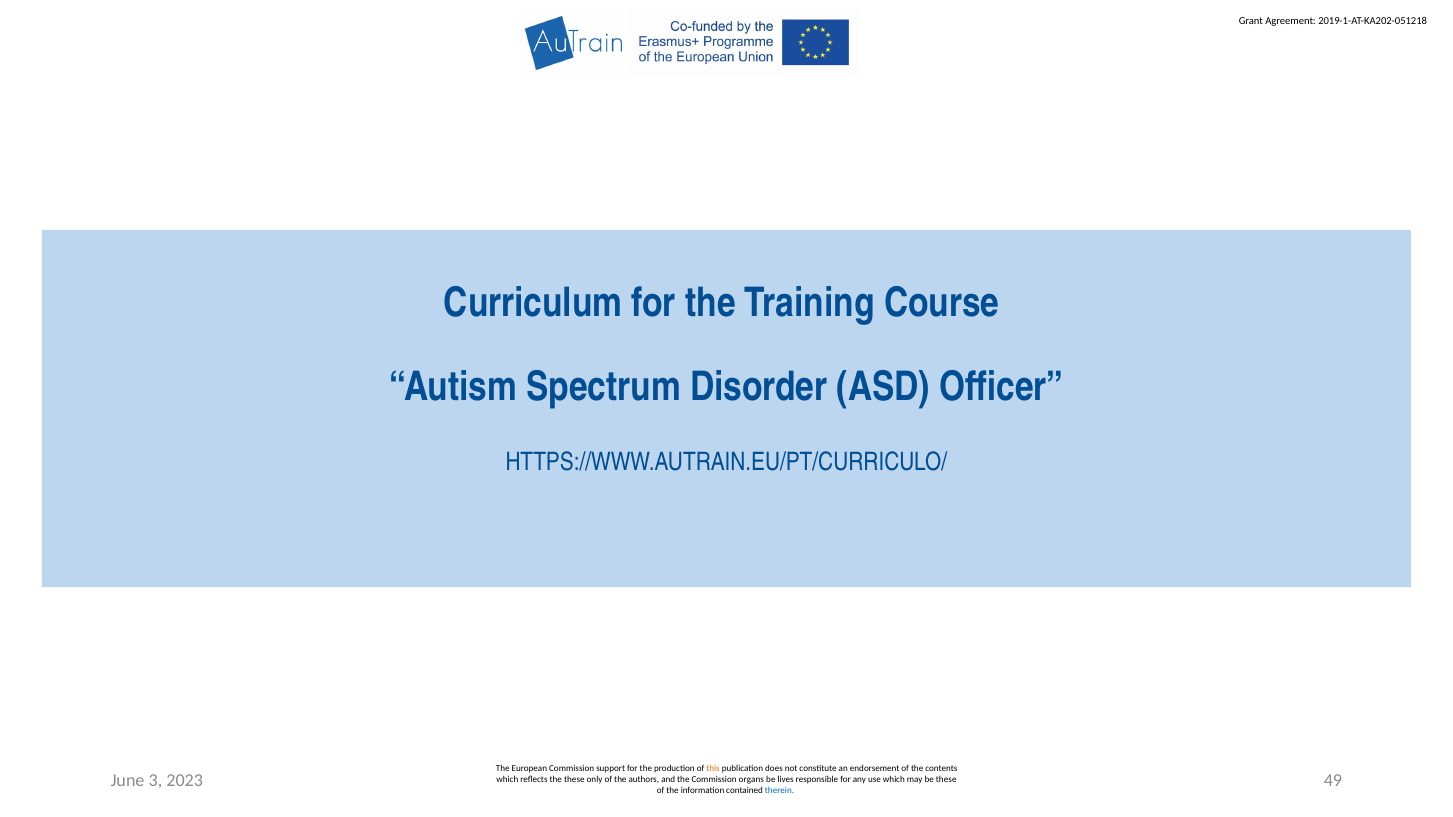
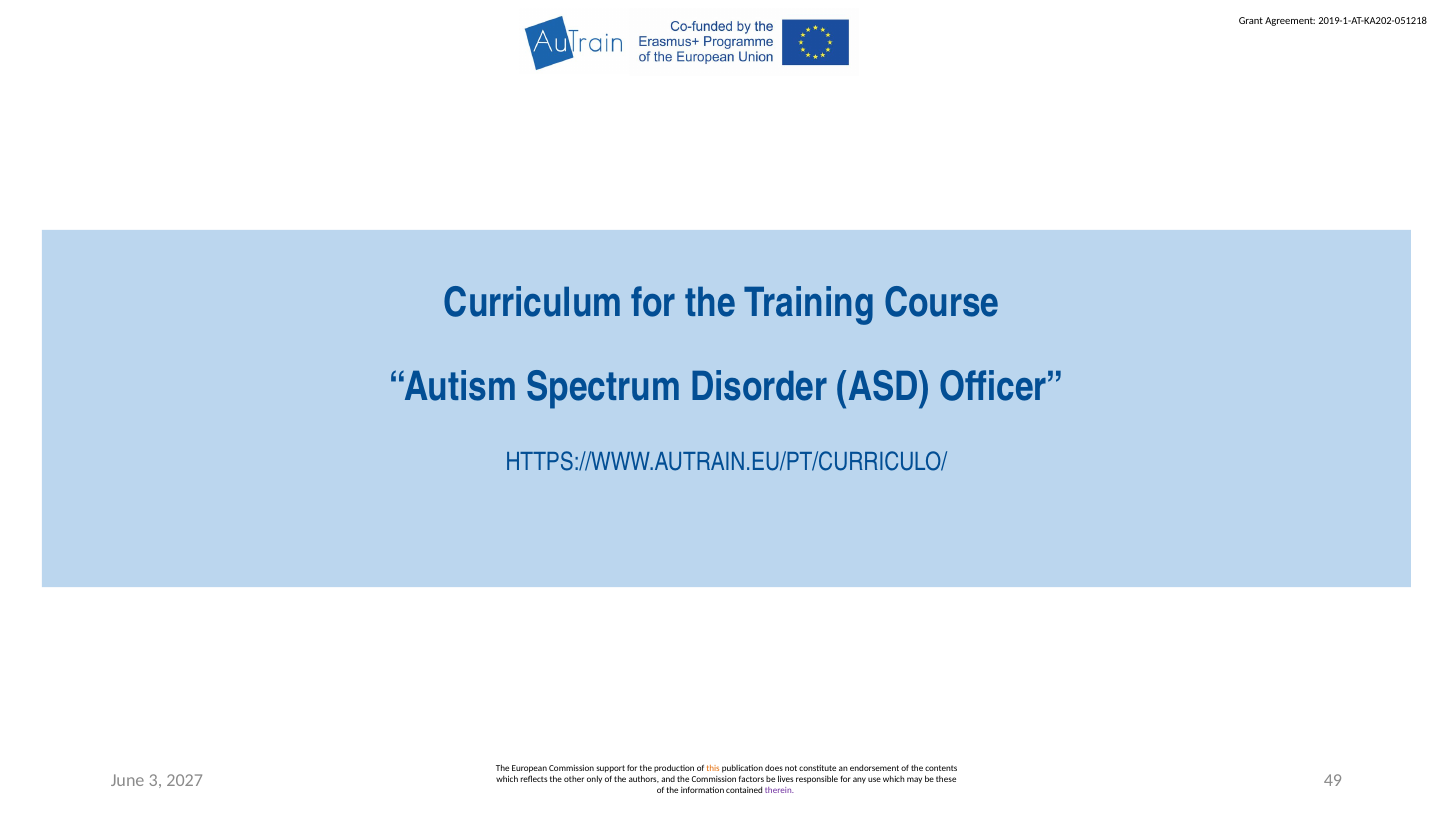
2023: 2023 -> 2027
the these: these -> other
organs: organs -> factors
therein colour: blue -> purple
